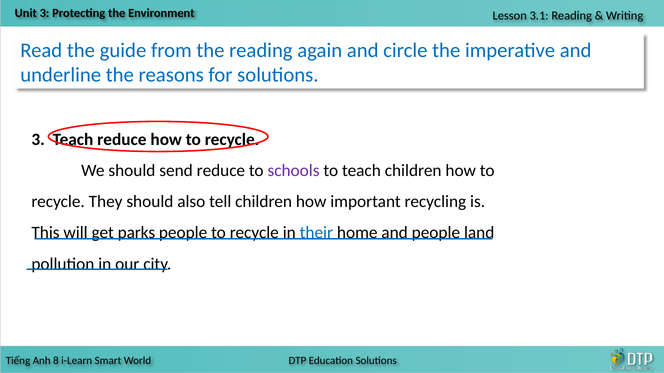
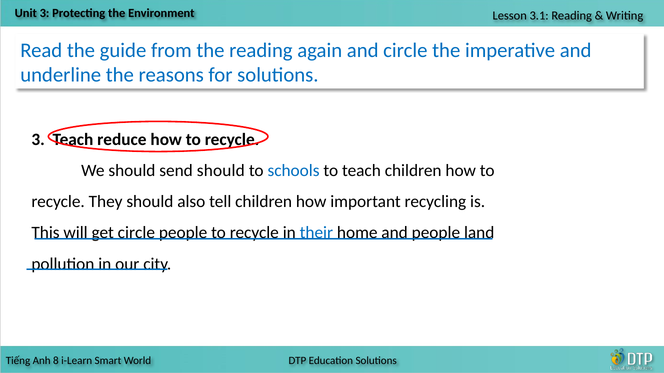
send reduce: reduce -> should
schools colour: purple -> blue
get parks: parks -> circle
